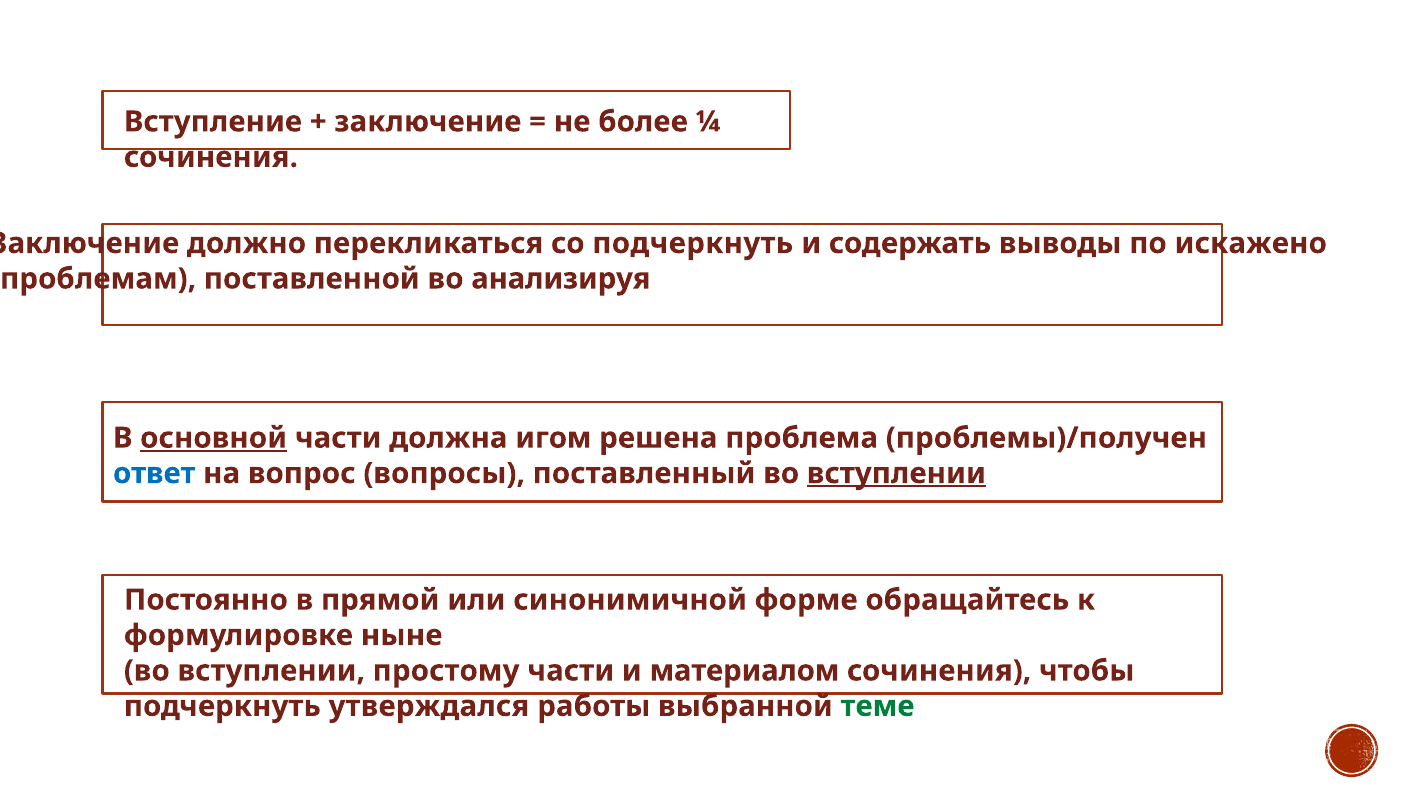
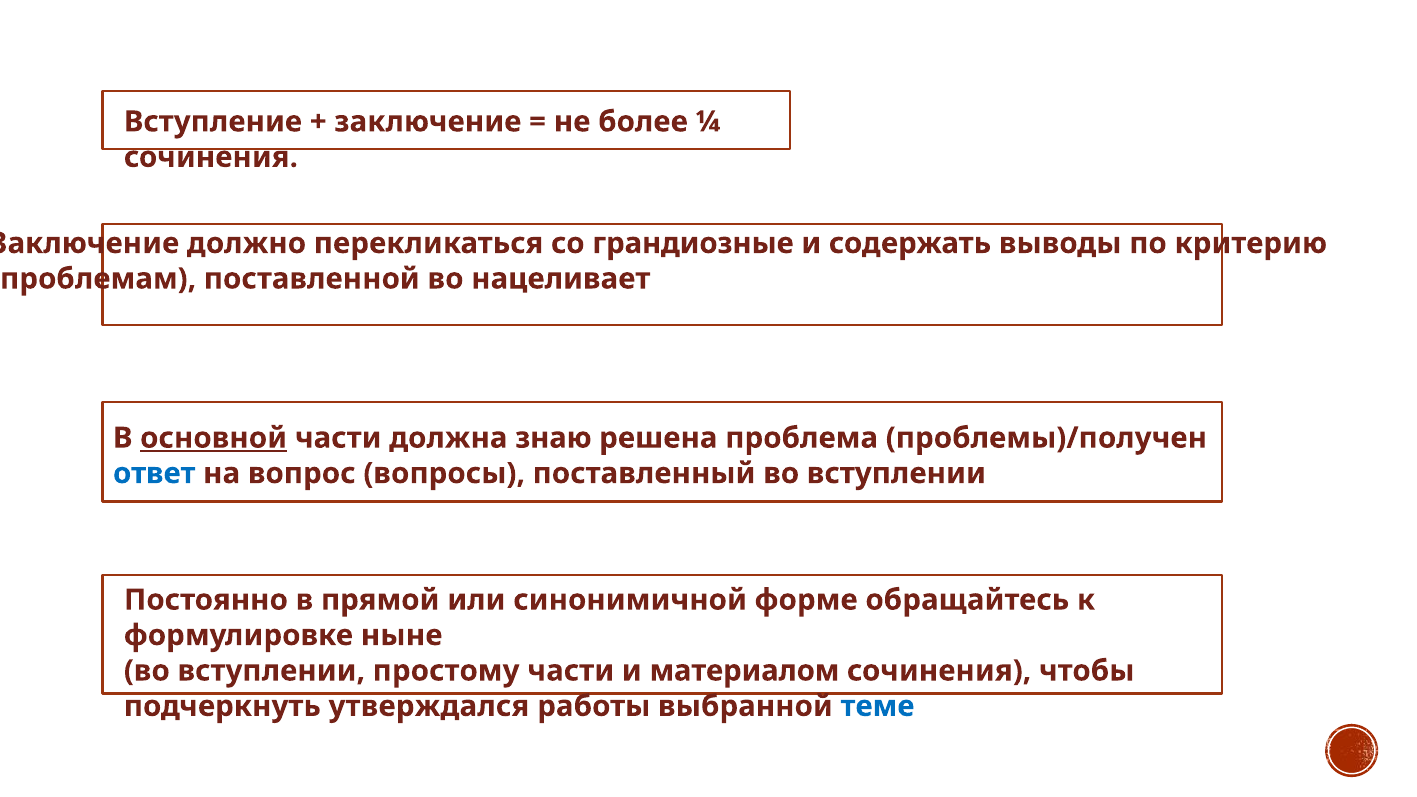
со подчеркнуть: подчеркнуть -> грандиозные
искажено: искажено -> критерию
анализируя: анализируя -> нацеливает
игом: игом -> знаю
вступлении at (896, 473) underline: present -> none
теме colour: green -> blue
